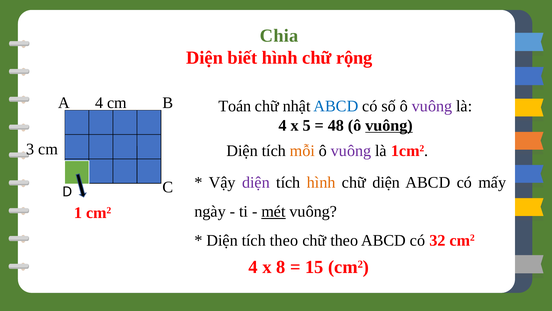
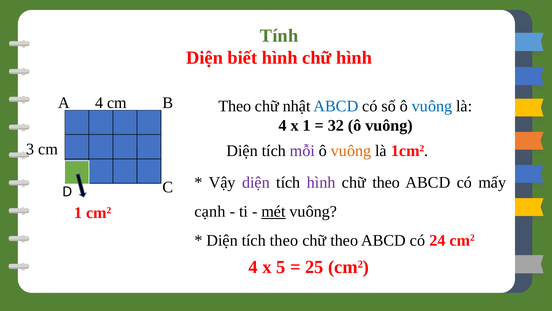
Chia: Chia -> Tính
chữ rộng: rộng -> hình
A Toán: Toán -> Theo
vuông at (432, 106) colour: purple -> blue
x 5: 5 -> 1
48: 48 -> 32
vuông at (389, 125) underline: present -> none
mỗi colour: orange -> purple
vuông at (351, 151) colour: purple -> orange
hình at (321, 182) colour: orange -> purple
diện at (386, 182): diện -> theo
ngày: ngày -> cạnh
32: 32 -> 24
8: 8 -> 5
15: 15 -> 25
